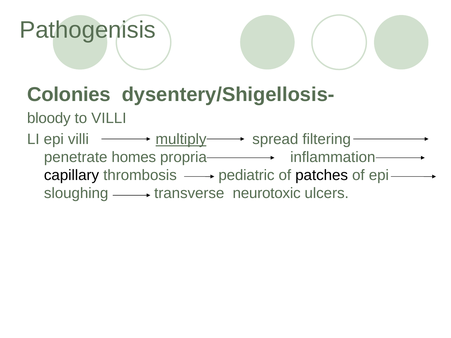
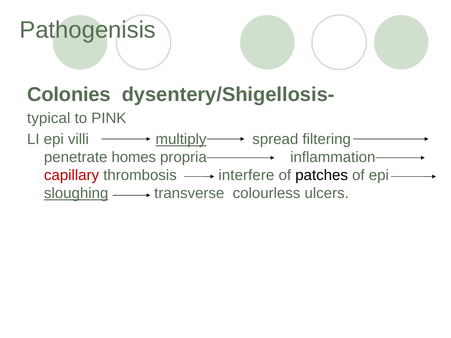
bloody: bloody -> typical
to VILLI: VILLI -> PINK
capillary colour: black -> red
pediatric: pediatric -> interfere
sloughing underline: none -> present
neurotoxic: neurotoxic -> colourless
